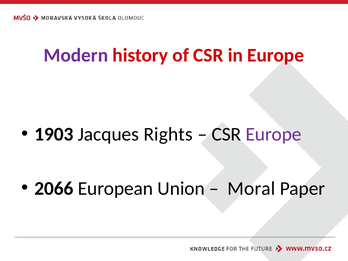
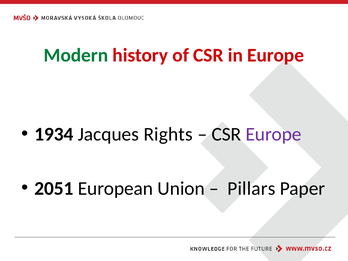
Modern colour: purple -> green
1903: 1903 -> 1934
2066: 2066 -> 2051
Moral: Moral -> Pillars
